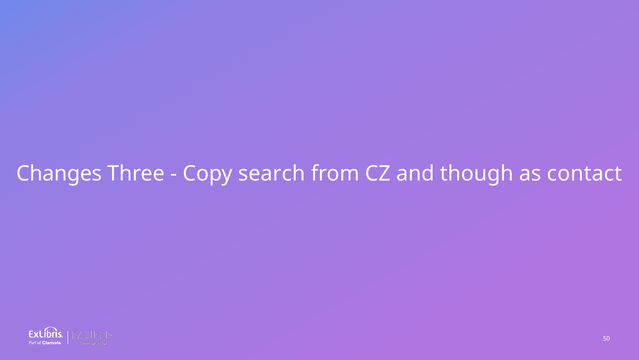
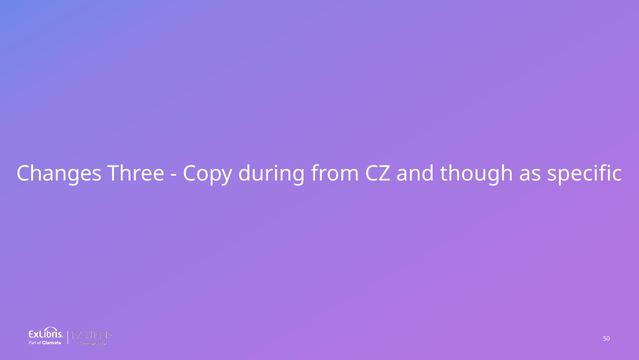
search: search -> during
contact: contact -> specific
